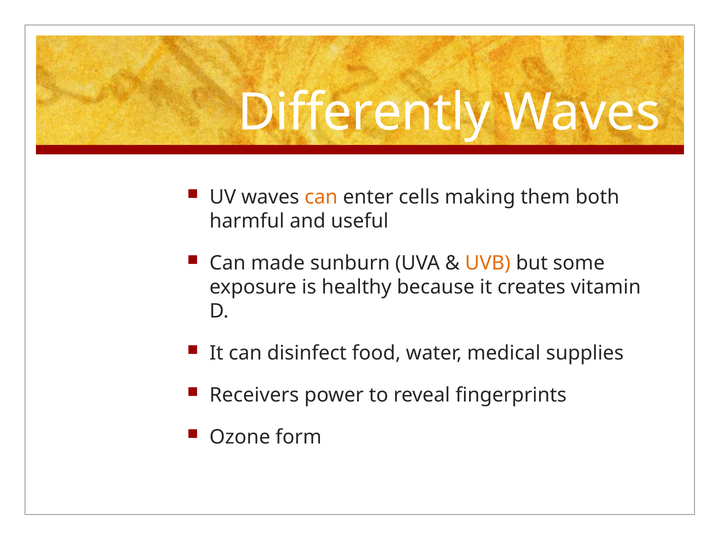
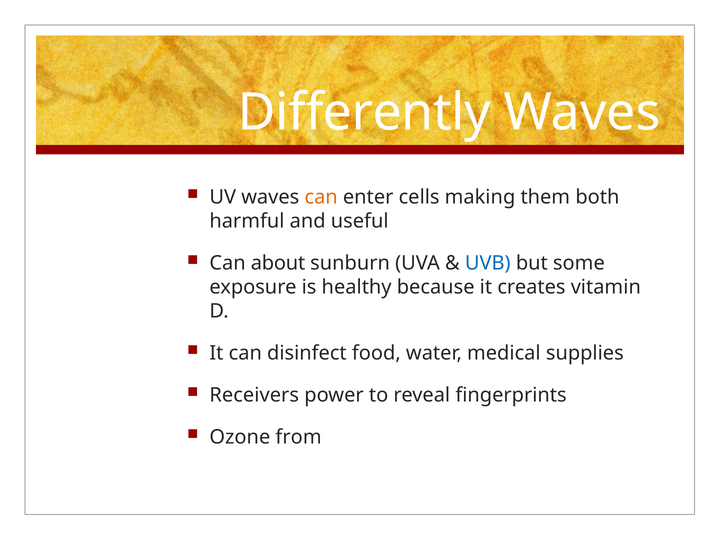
made: made -> about
UVB colour: orange -> blue
form: form -> from
